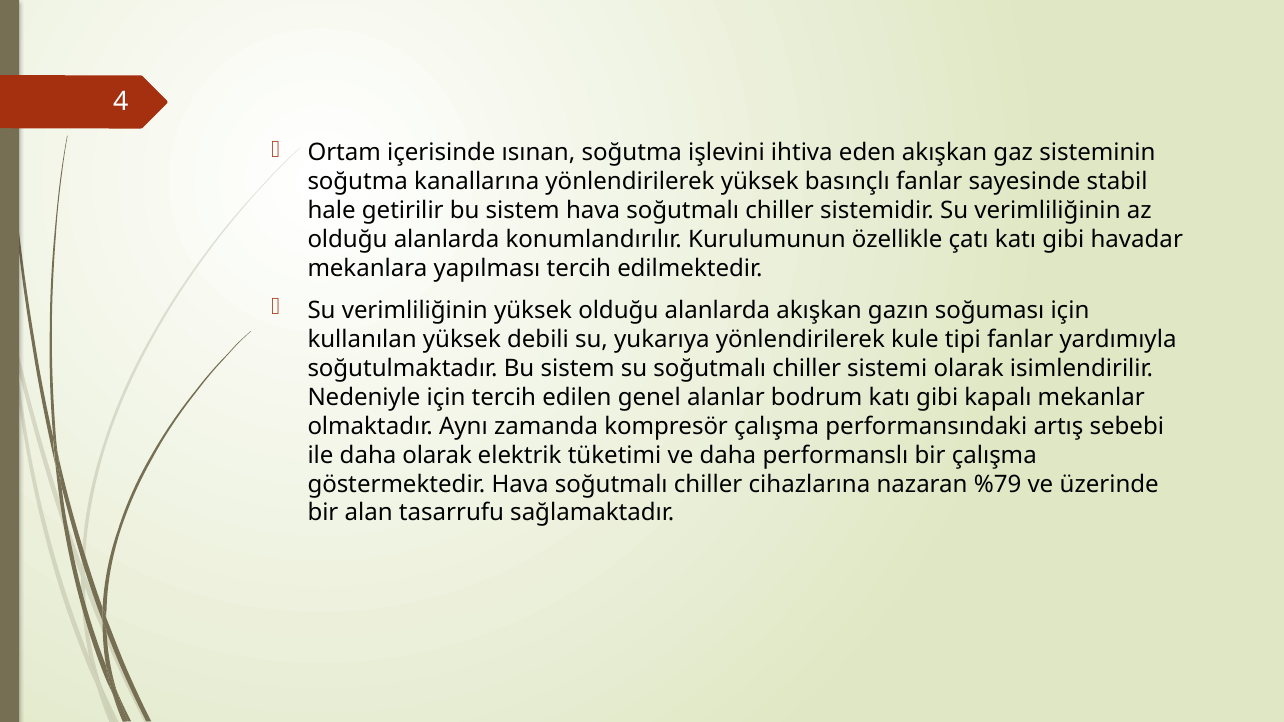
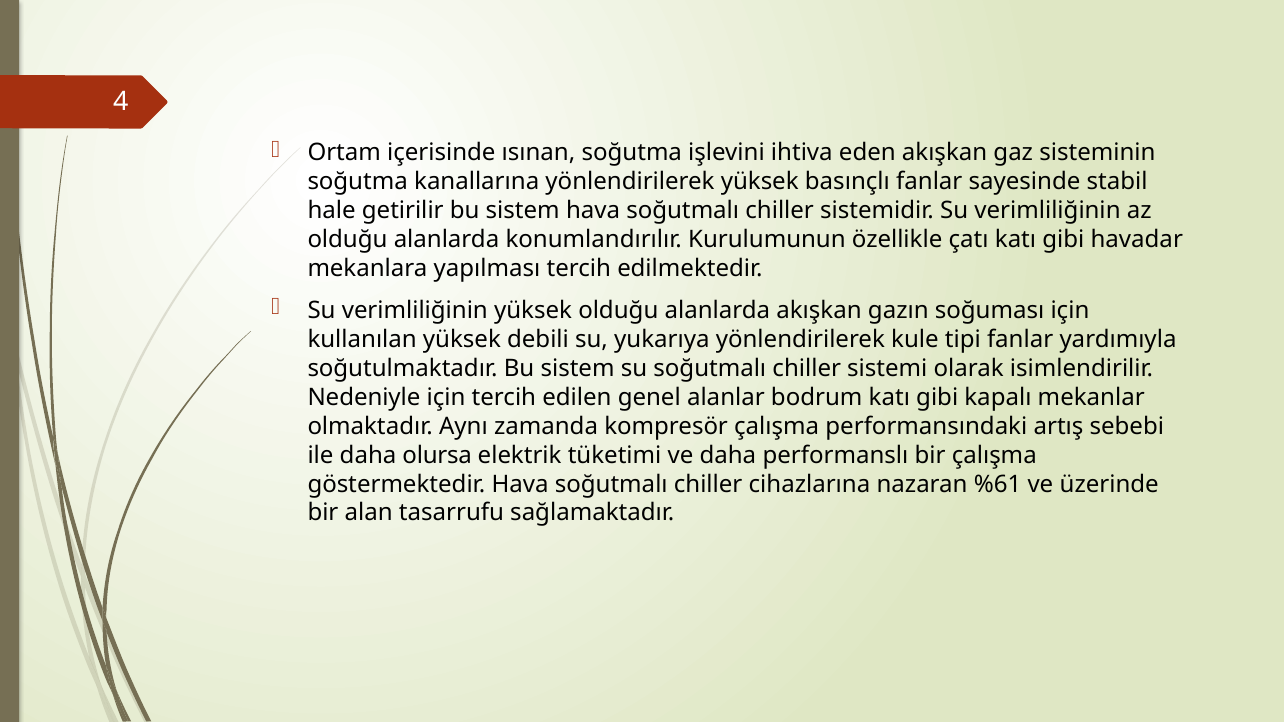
daha olarak: olarak -> olursa
%79: %79 -> %61
